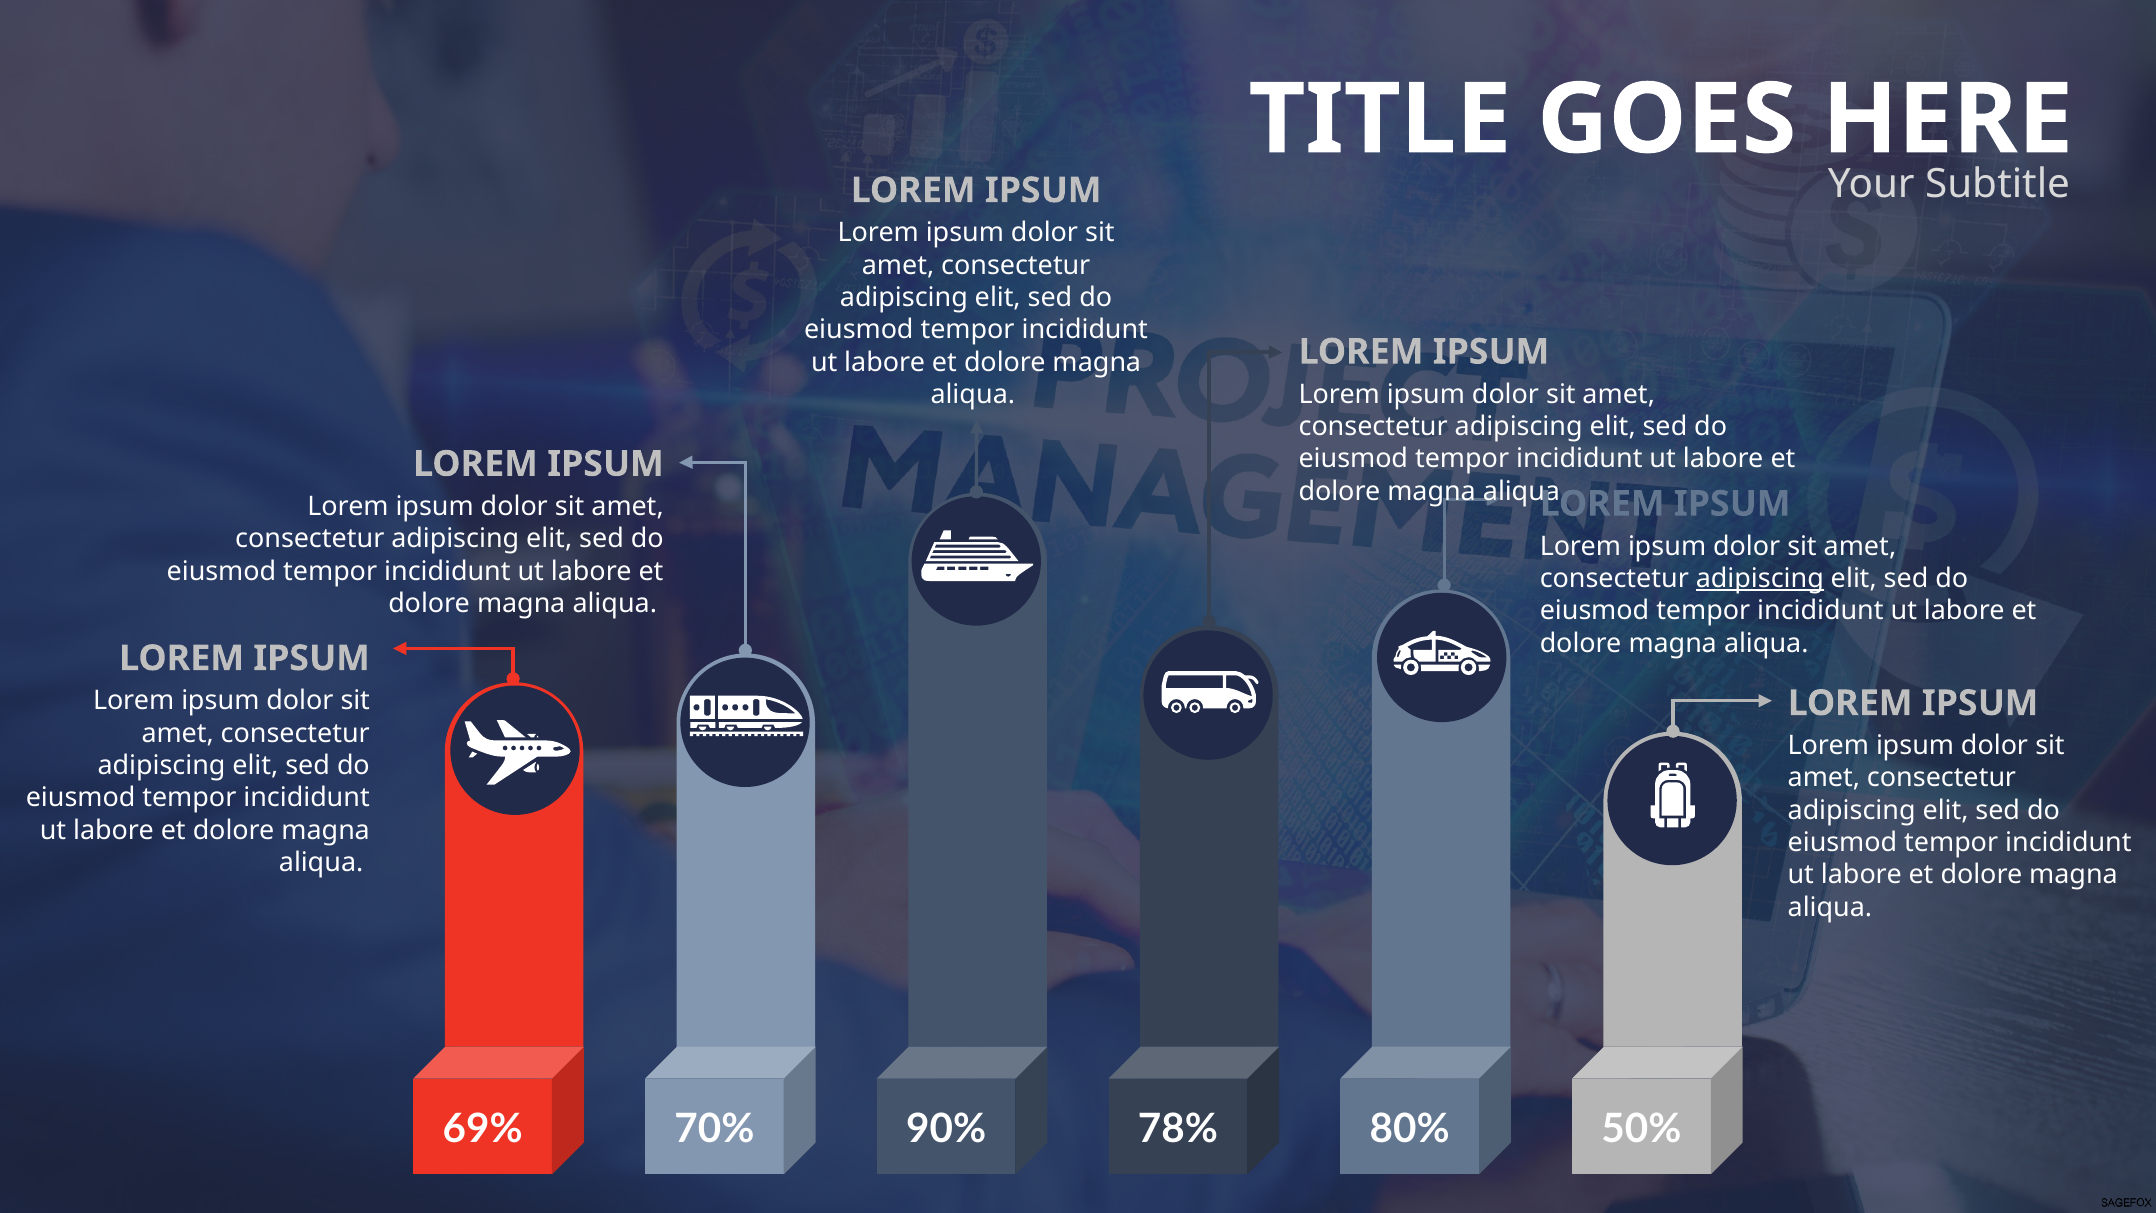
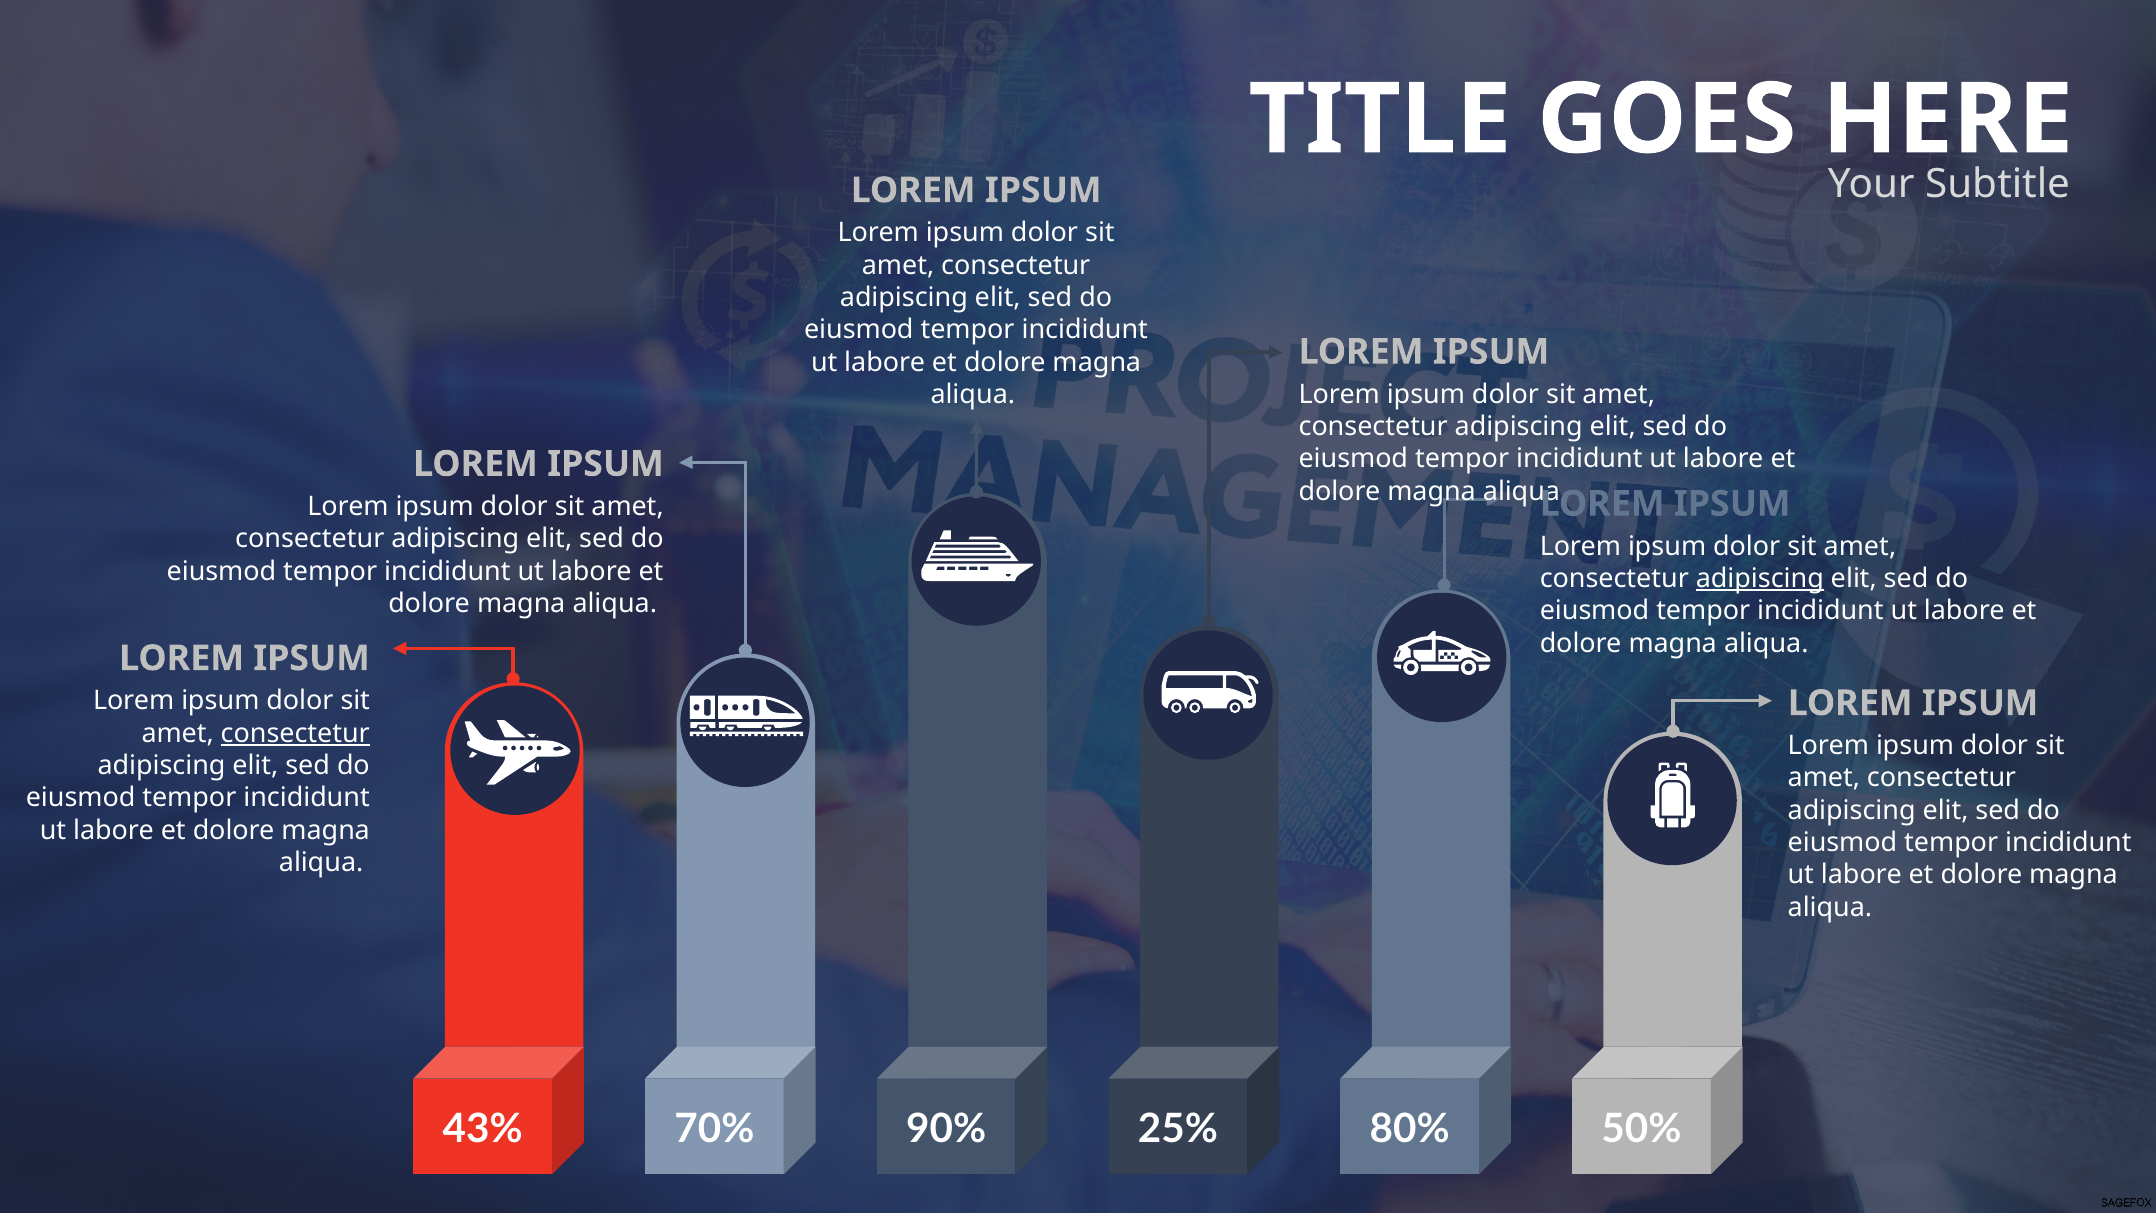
consectetur at (295, 733) underline: none -> present
69%: 69% -> 43%
78%: 78% -> 25%
